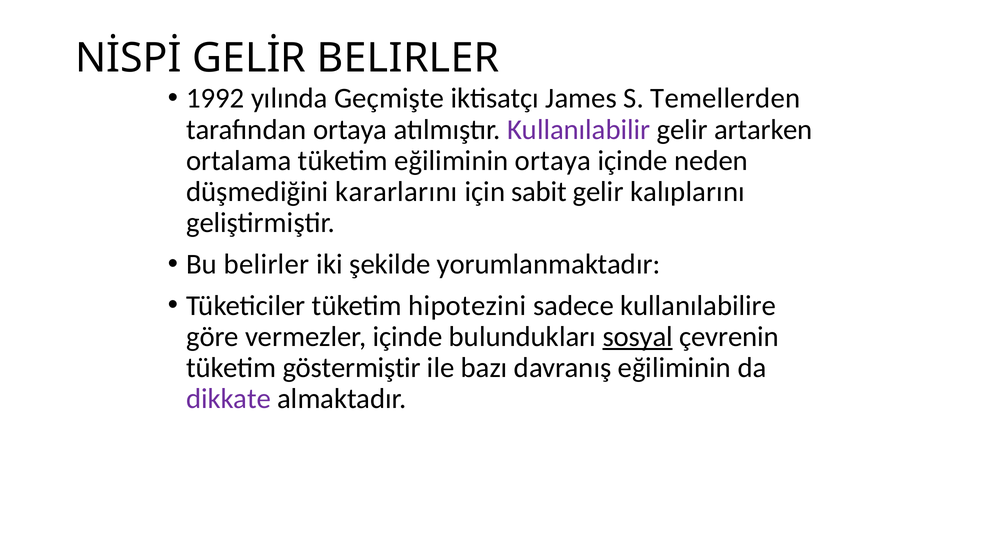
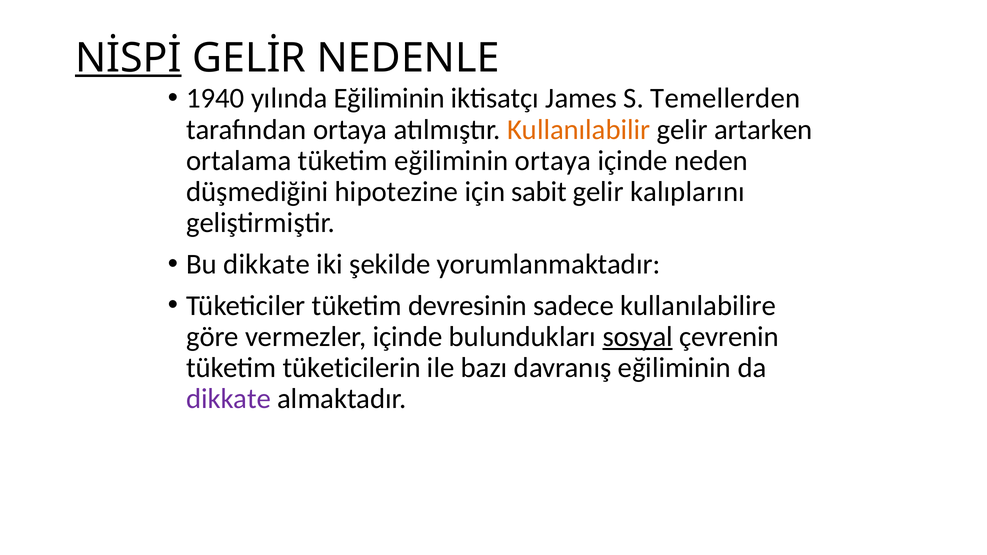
NİSPİ underline: none -> present
GELİR BELIRLER: BELIRLER -> NEDENLE
1992: 1992 -> 1940
yılında Geçmişte: Geçmişte -> Eğiliminin
Kullanılabilir colour: purple -> orange
kararlarını: kararlarını -> hipotezine
Bu belirler: belirler -> dikkate
hipotezini: hipotezini -> devresinin
göstermiştir: göstermiştir -> tüketicilerin
